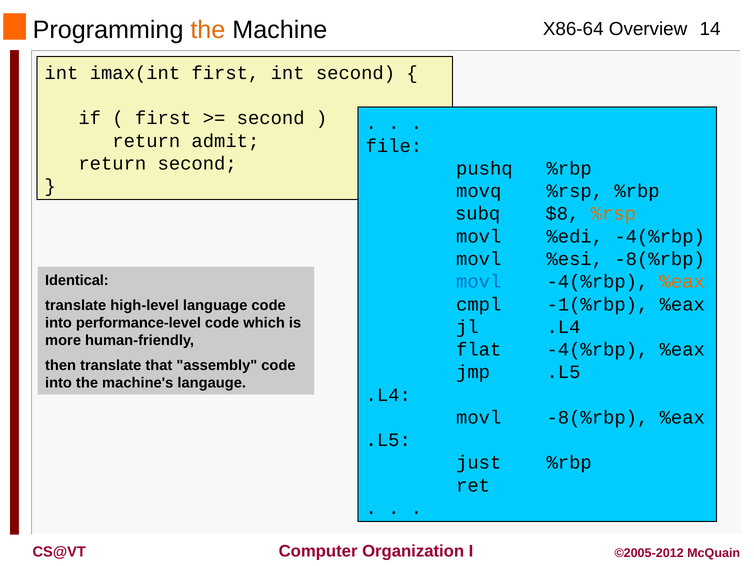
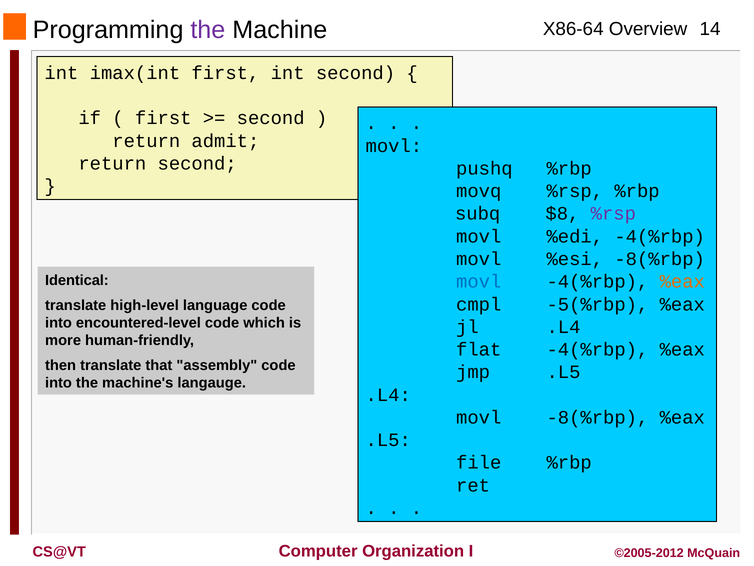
the at (208, 30) colour: orange -> purple
file at (394, 146): file -> movl
%rsp at (613, 214) colour: orange -> purple
-1(%rbp: -1(%rbp -> -5(%rbp
performance-level: performance-level -> encountered-level
just: just -> file
